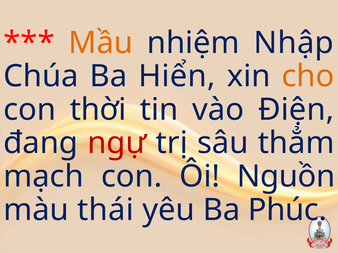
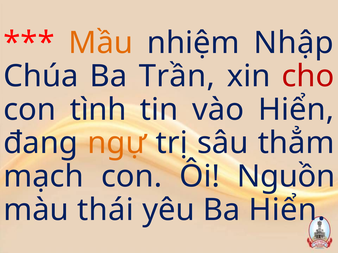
Hiển: Hiển -> Trần
cho colour: orange -> red
thời: thời -> tình
vào Điện: Điện -> Hiển
ngự colour: red -> orange
Ba Phúc: Phúc -> Hiển
